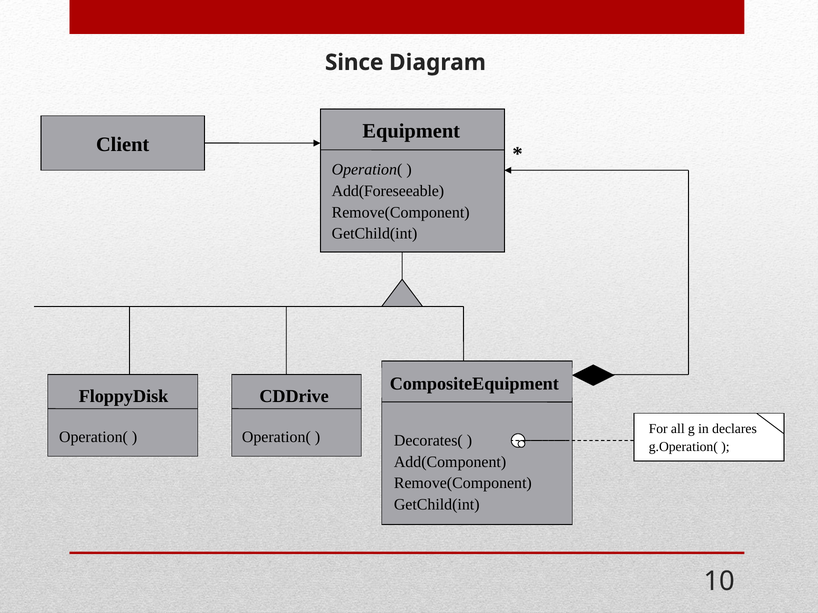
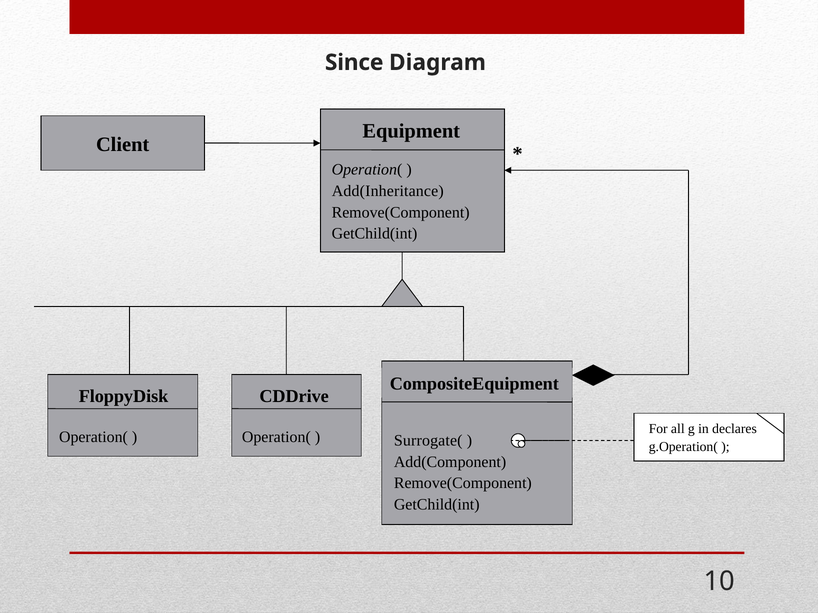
Add(Foreseeable: Add(Foreseeable -> Add(Inheritance
Decorates(: Decorates( -> Surrogate(
